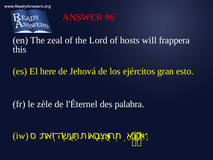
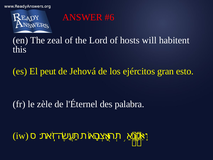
frappera: frappera -> habitent
here: here -> peut
